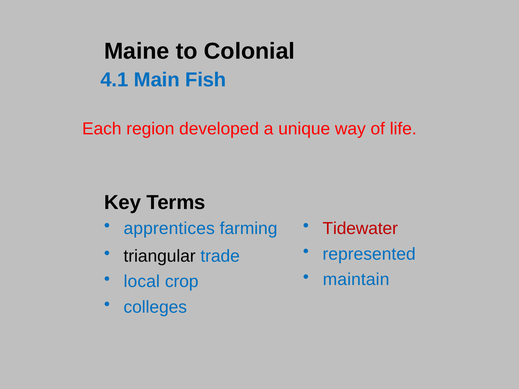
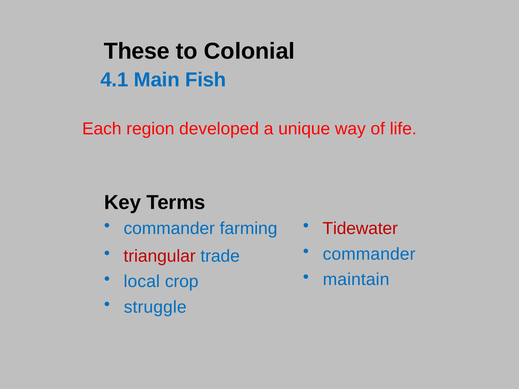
Maine: Maine -> These
apprentices at (169, 229): apprentices -> commander
represented at (369, 254): represented -> commander
triangular colour: black -> red
colleges: colleges -> struggle
